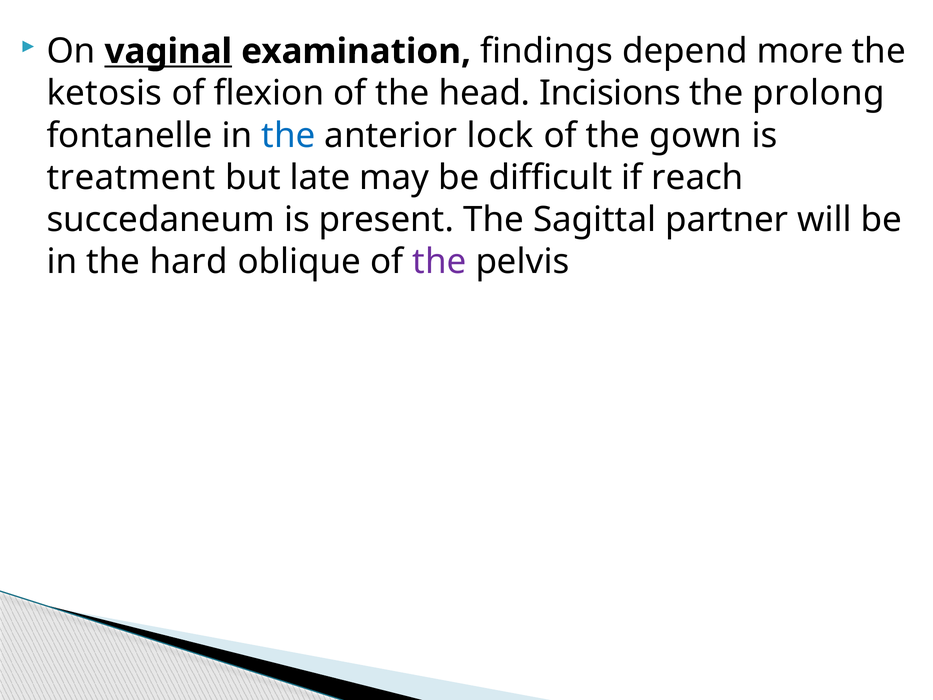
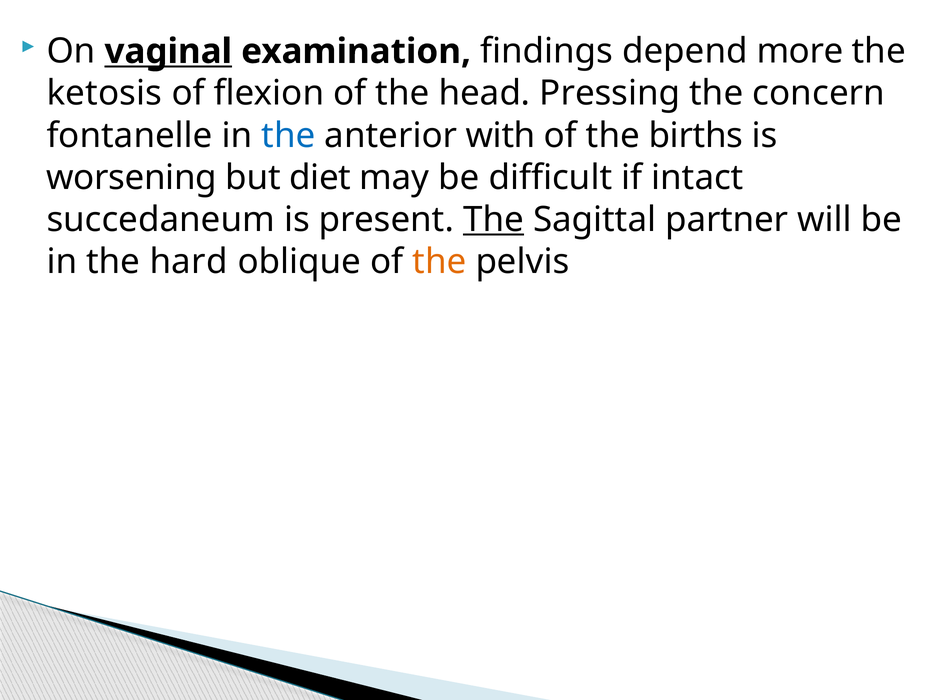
Incisions: Incisions -> Pressing
prolong: prolong -> concern
lock: lock -> with
gown: gown -> births
treatment: treatment -> worsening
late: late -> diet
reach: reach -> intact
The at (494, 219) underline: none -> present
the at (439, 261) colour: purple -> orange
